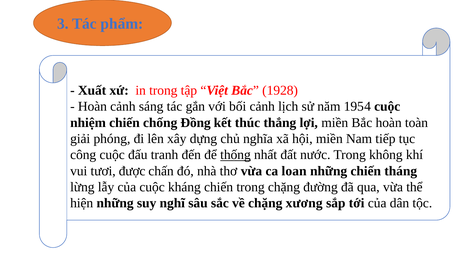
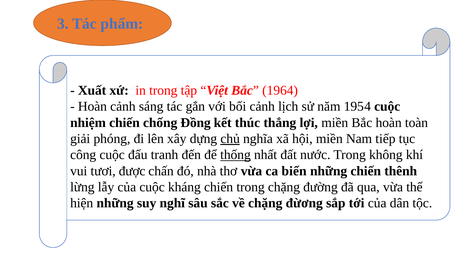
1928: 1928 -> 1964
chủ underline: none -> present
loan: loan -> biển
tháng: tháng -> thênh
xương: xương -> đừơng
